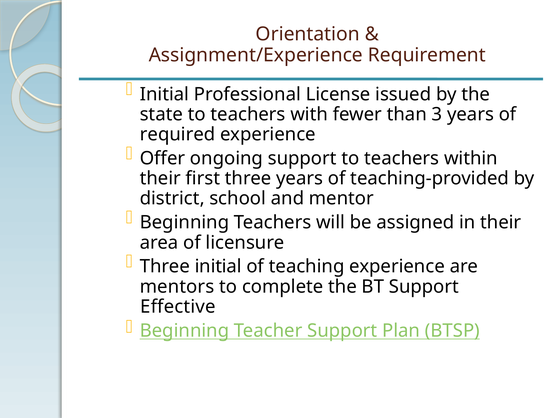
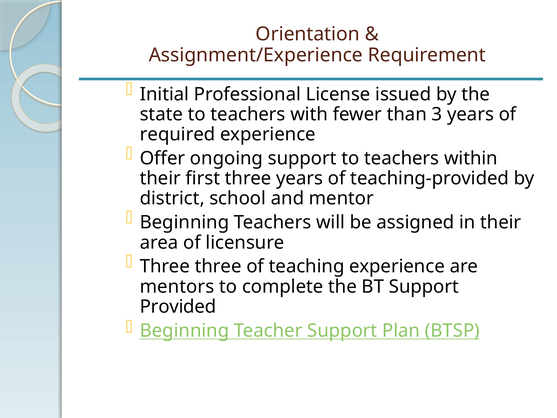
Three initial: initial -> three
Effective: Effective -> Provided
